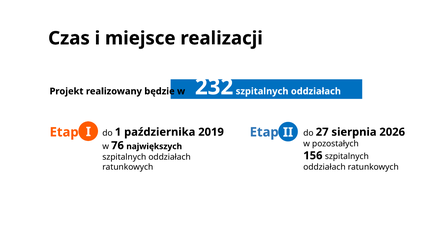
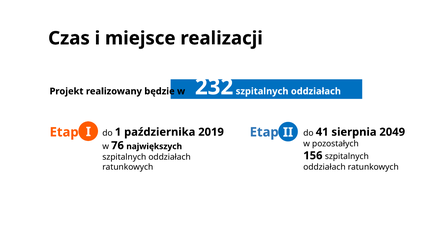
27: 27 -> 41
2026: 2026 -> 2049
